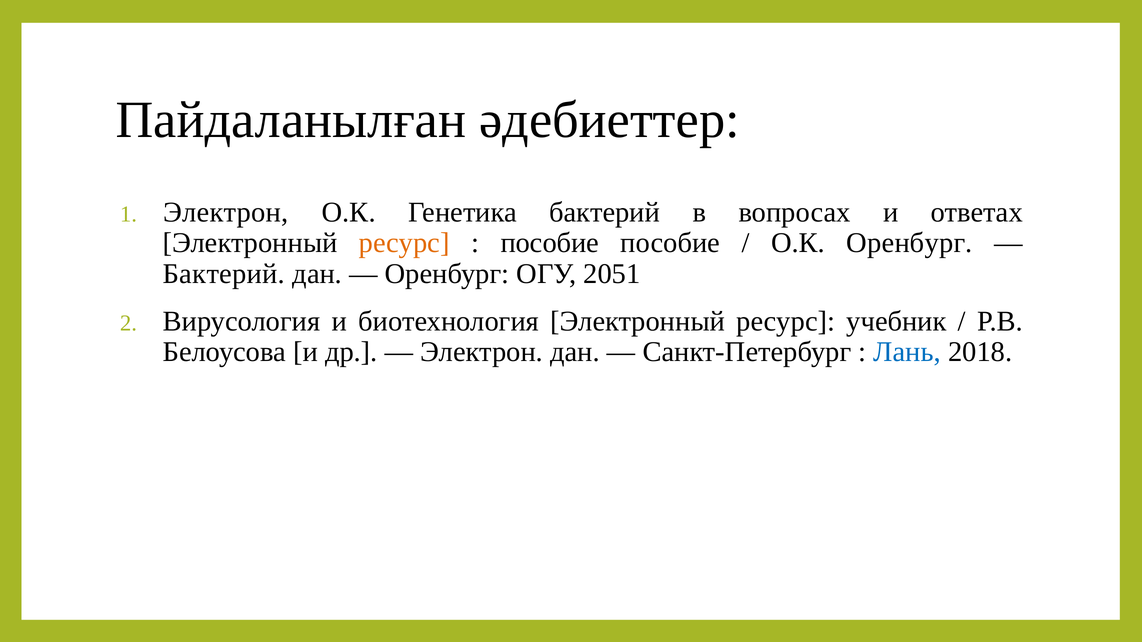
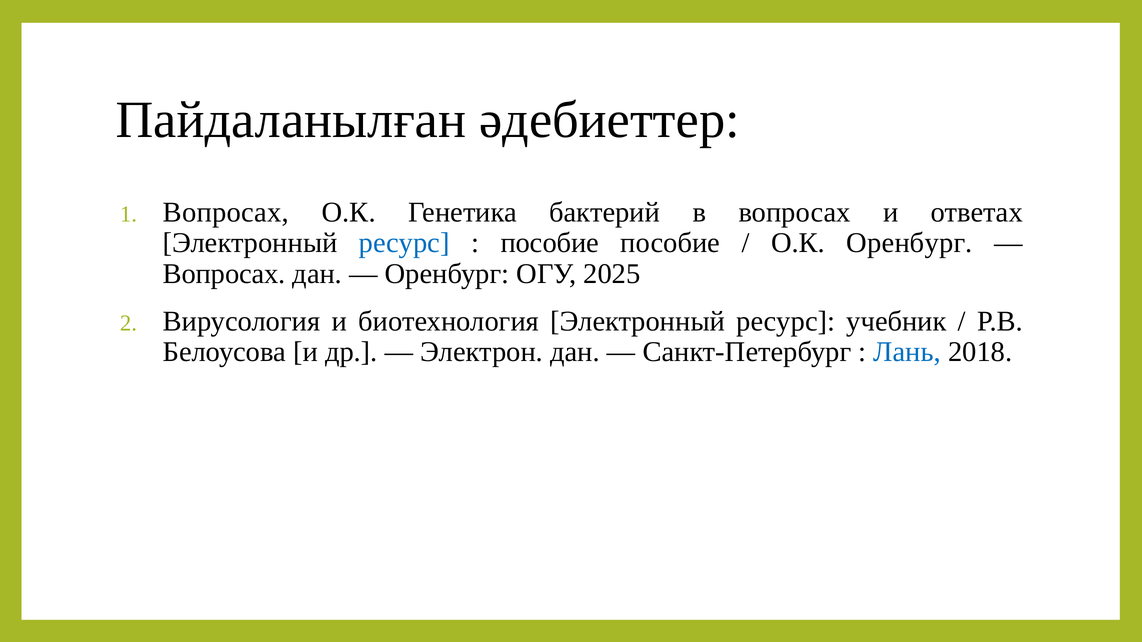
Электрон at (226, 212): Электрон -> Вопросах
ресурс at (404, 243) colour: orange -> blue
Бактерий at (224, 274): Бактерий -> Вопросах
2051: 2051 -> 2025
